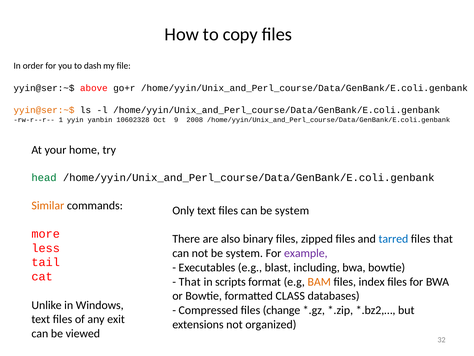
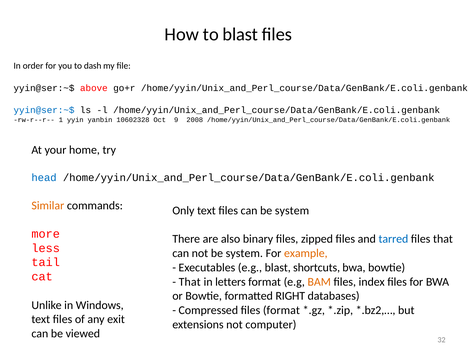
to copy: copy -> blast
yyin@ser:~$ at (44, 110) colour: orange -> blue
head colour: green -> blue
example colour: purple -> orange
including: including -> shortcuts
scripts: scripts -> letters
CLASS: CLASS -> RIGHT
files change: change -> format
organized: organized -> computer
